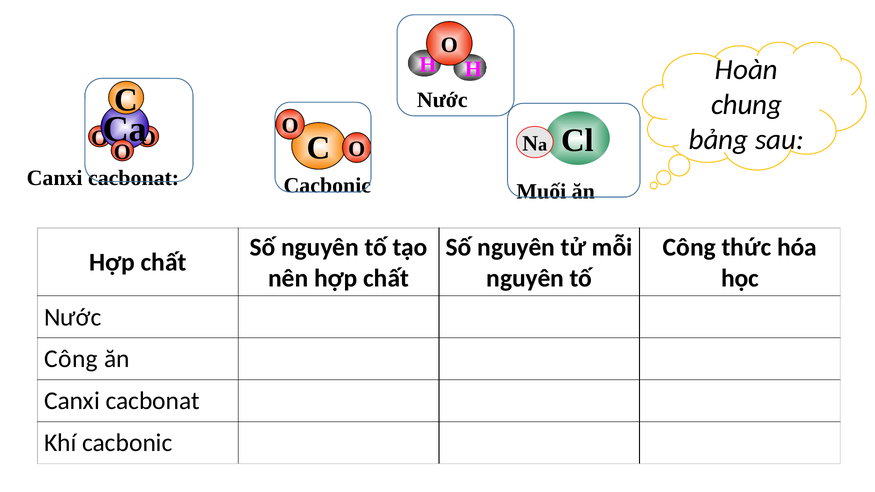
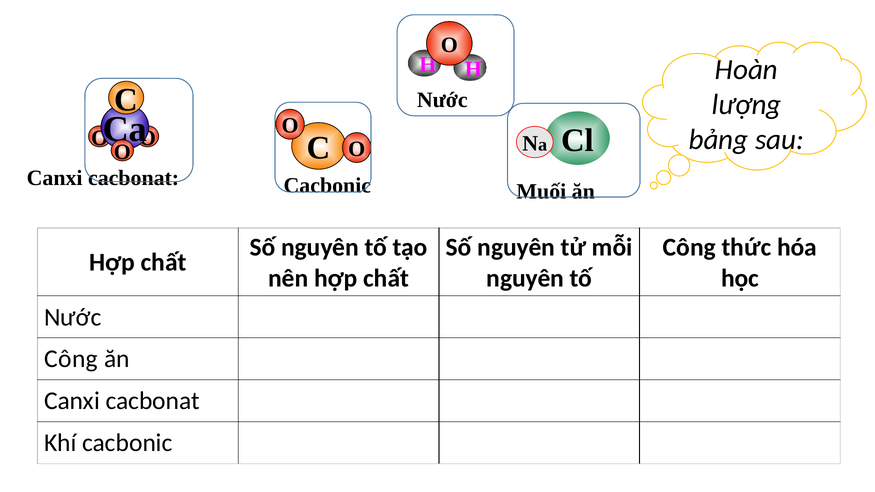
chung: chung -> lượng
